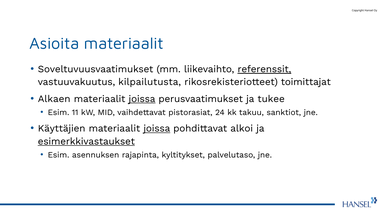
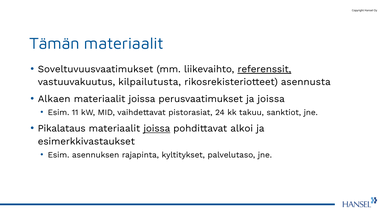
Asioita: Asioita -> Tämän
toimittajat: toimittajat -> asennusta
joissa at (142, 99) underline: present -> none
ja tukee: tukee -> joissa
Käyttäjien: Käyttäjien -> Pikalataus
esimerkkivastaukset underline: present -> none
